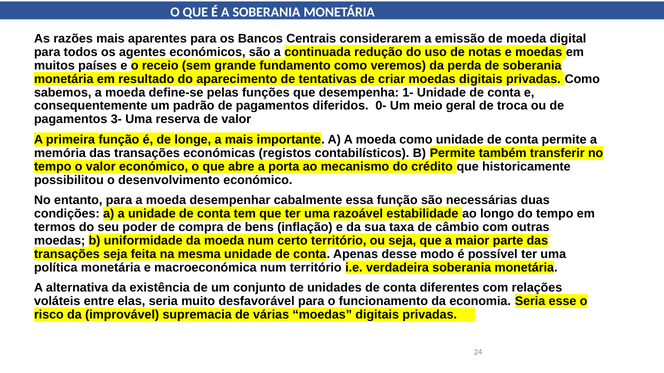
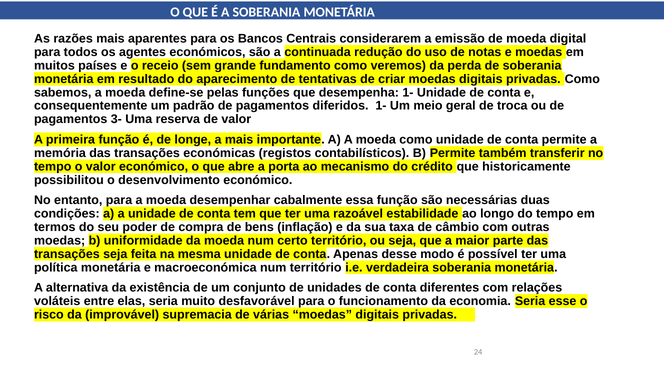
diferidos 0-: 0- -> 1-
